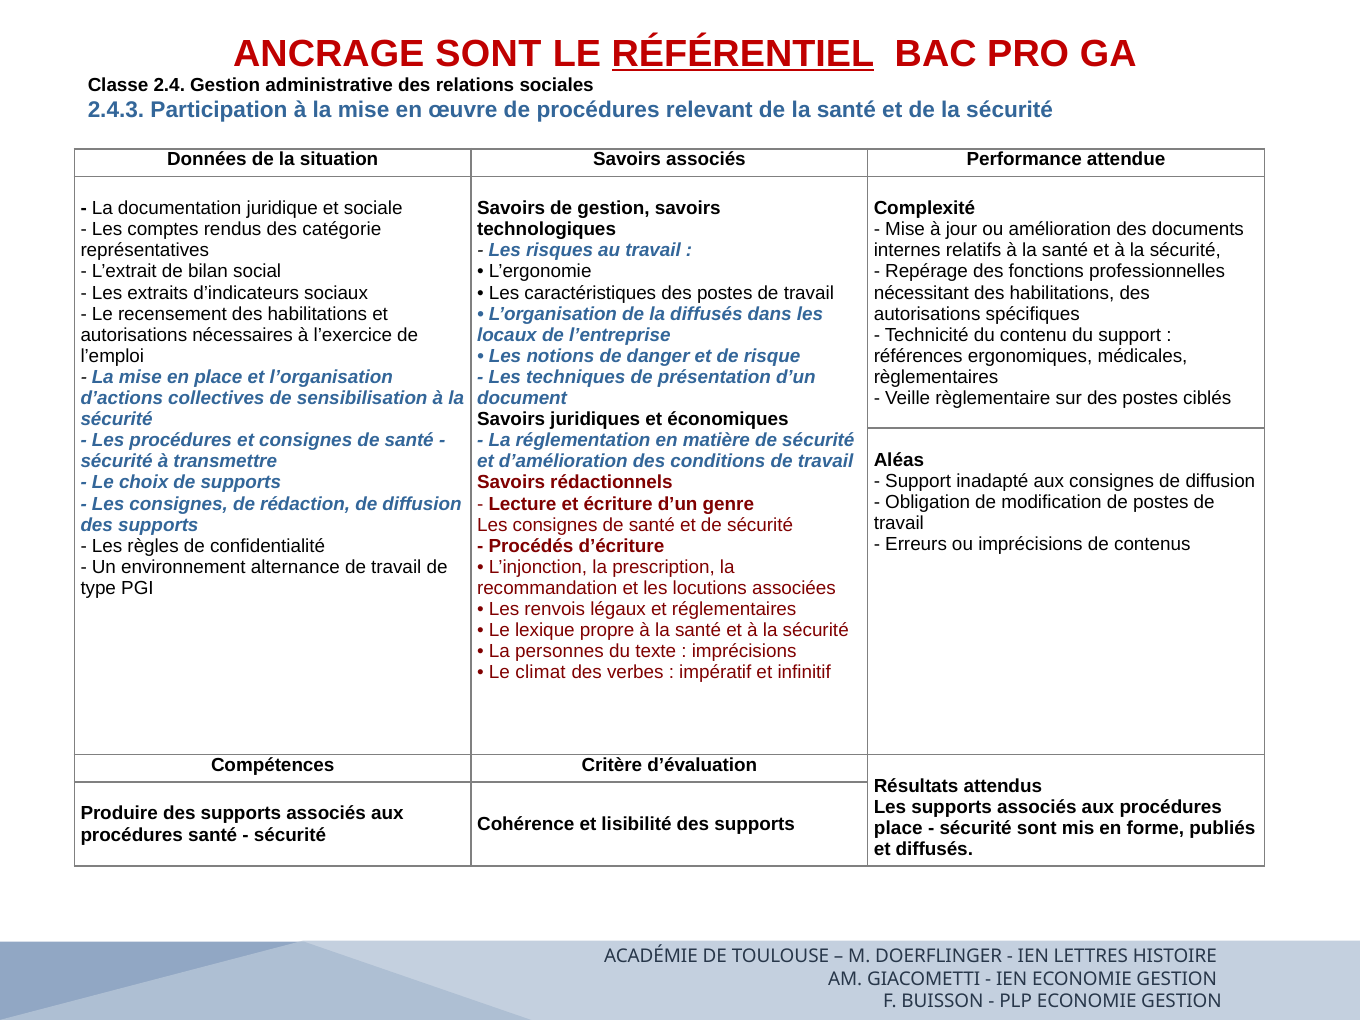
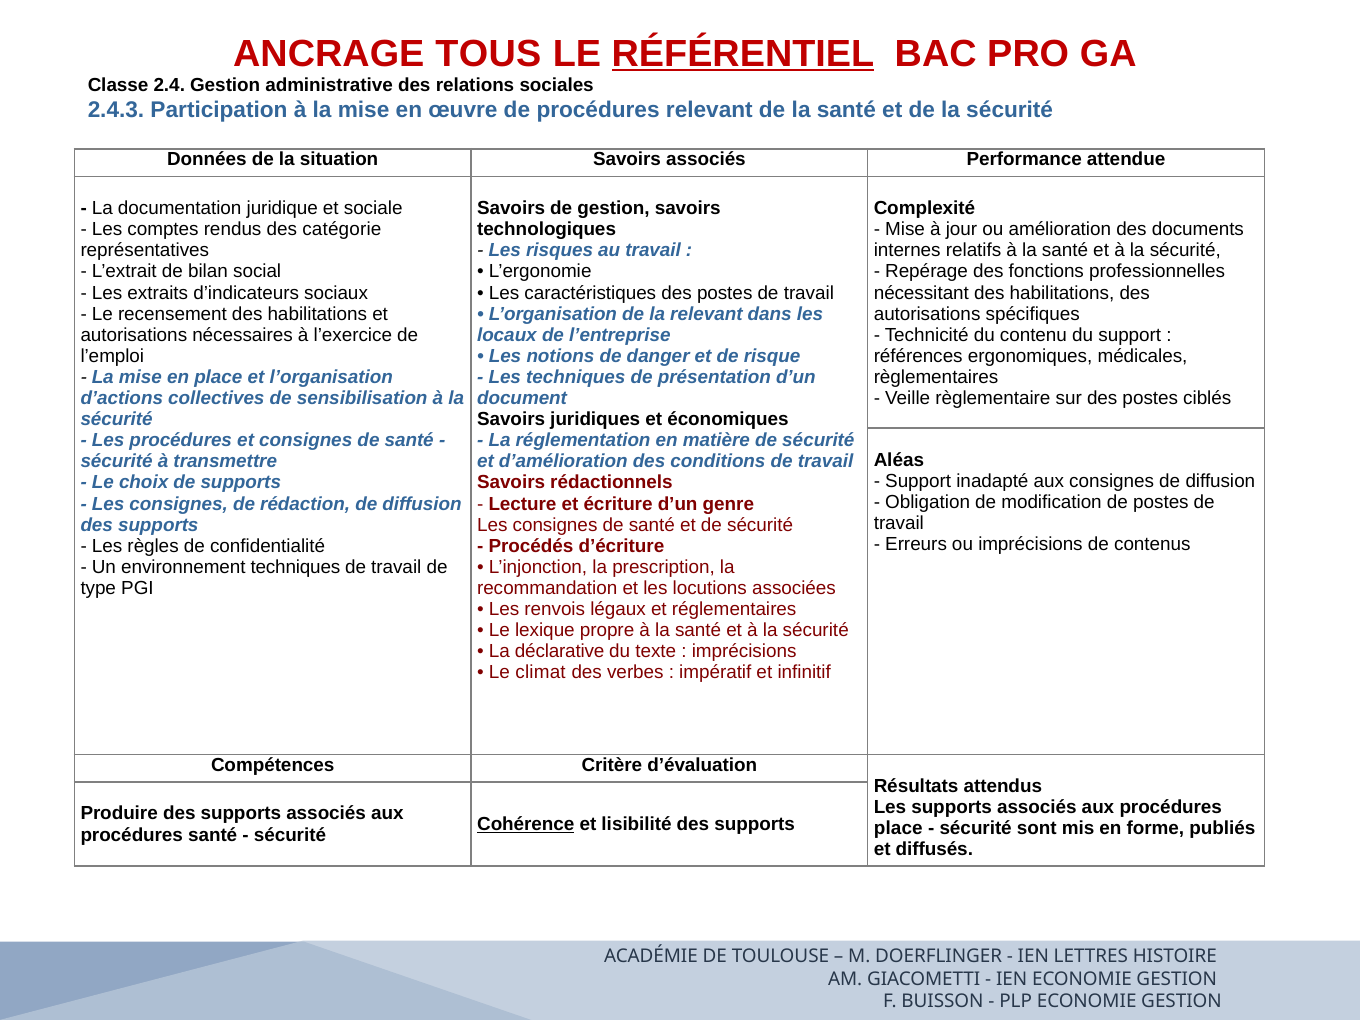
ANCRAGE SONT: SONT -> TOUS
la diffusés: diffusés -> relevant
environnement alternance: alternance -> techniques
personnes: personnes -> déclarative
Cohérence underline: none -> present
